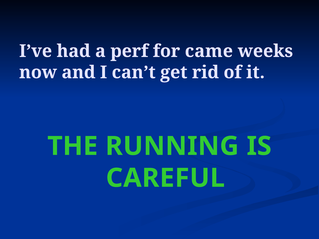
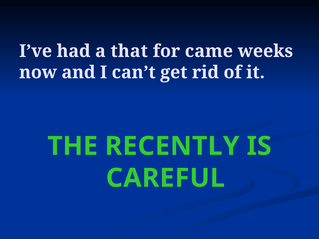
perf: perf -> that
RUNNING: RUNNING -> RECENTLY
